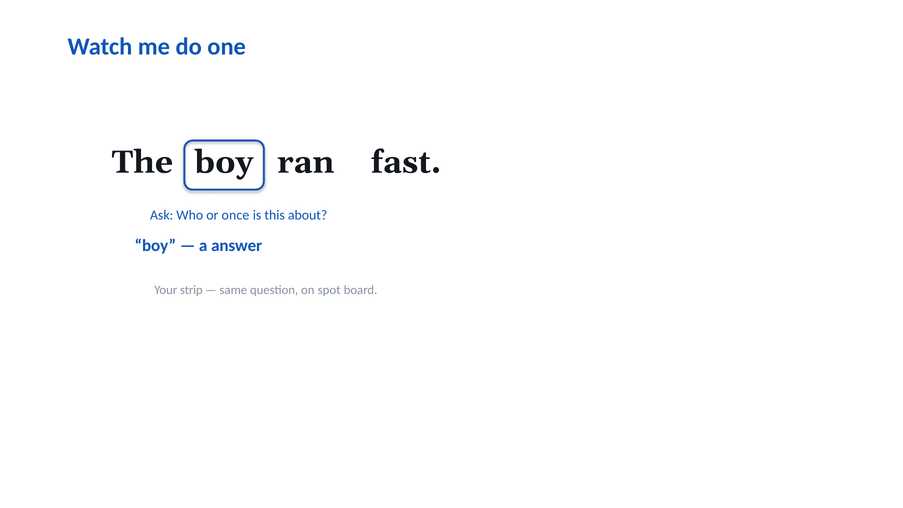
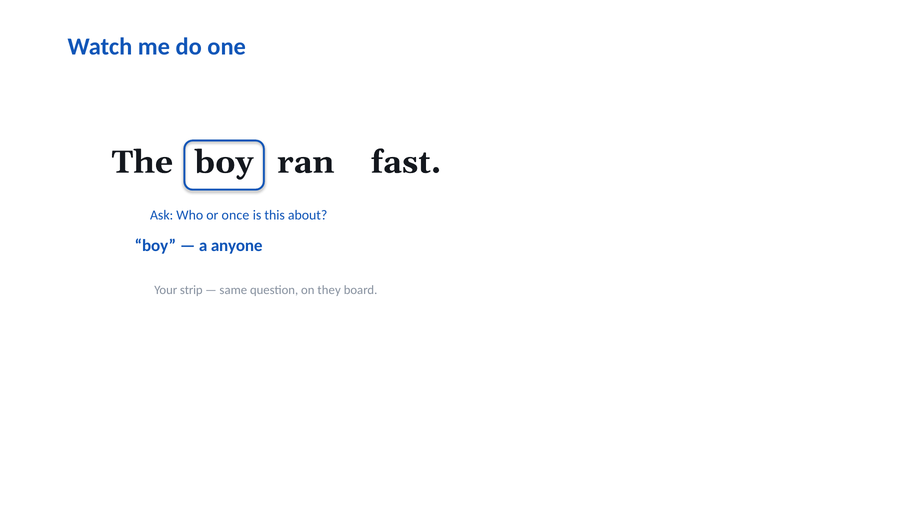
answer: answer -> anyone
spot: spot -> they
